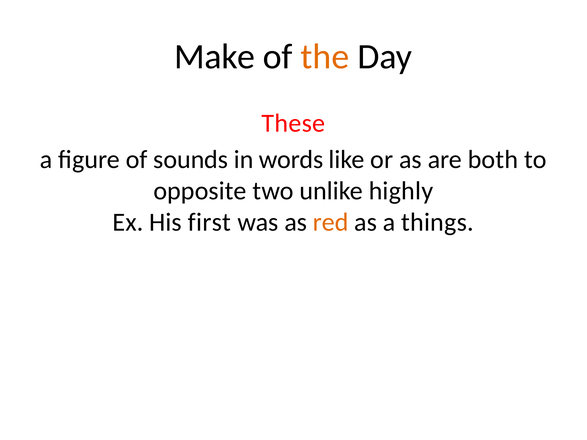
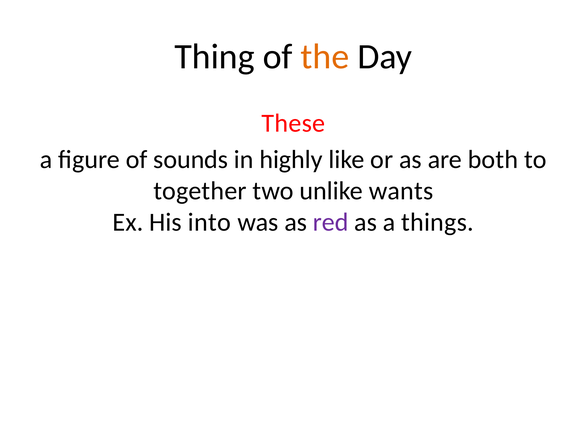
Make: Make -> Thing
words: words -> highly
opposite: opposite -> together
highly: highly -> wants
first: first -> into
red colour: orange -> purple
